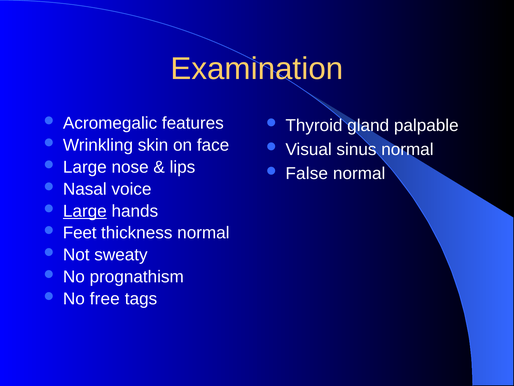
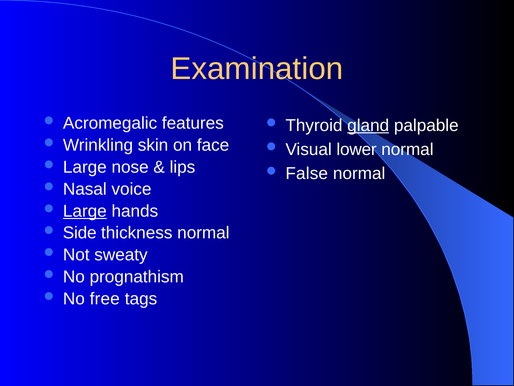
gland underline: none -> present
sinus: sinus -> lower
Feet: Feet -> Side
